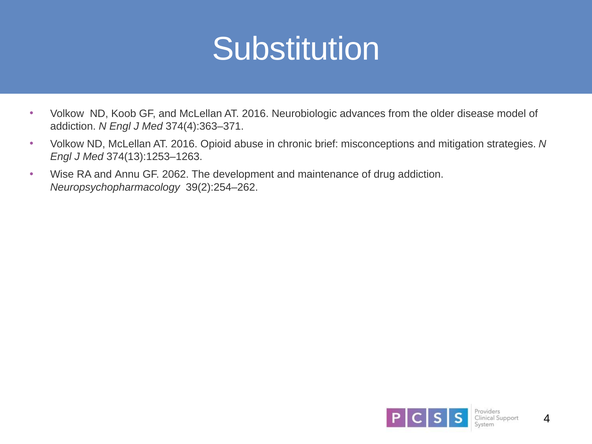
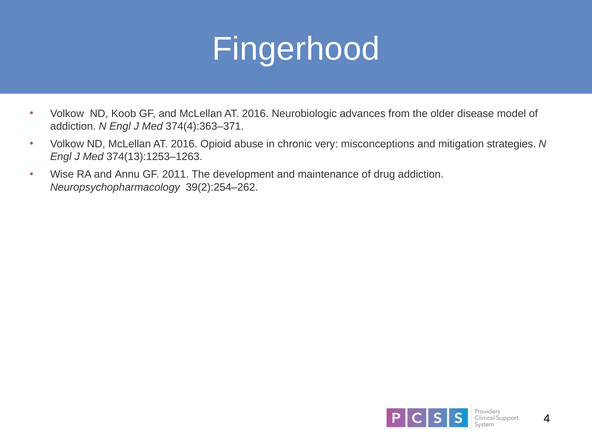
Substitution: Substitution -> Fingerhood
brief: brief -> very
2062: 2062 -> 2011
